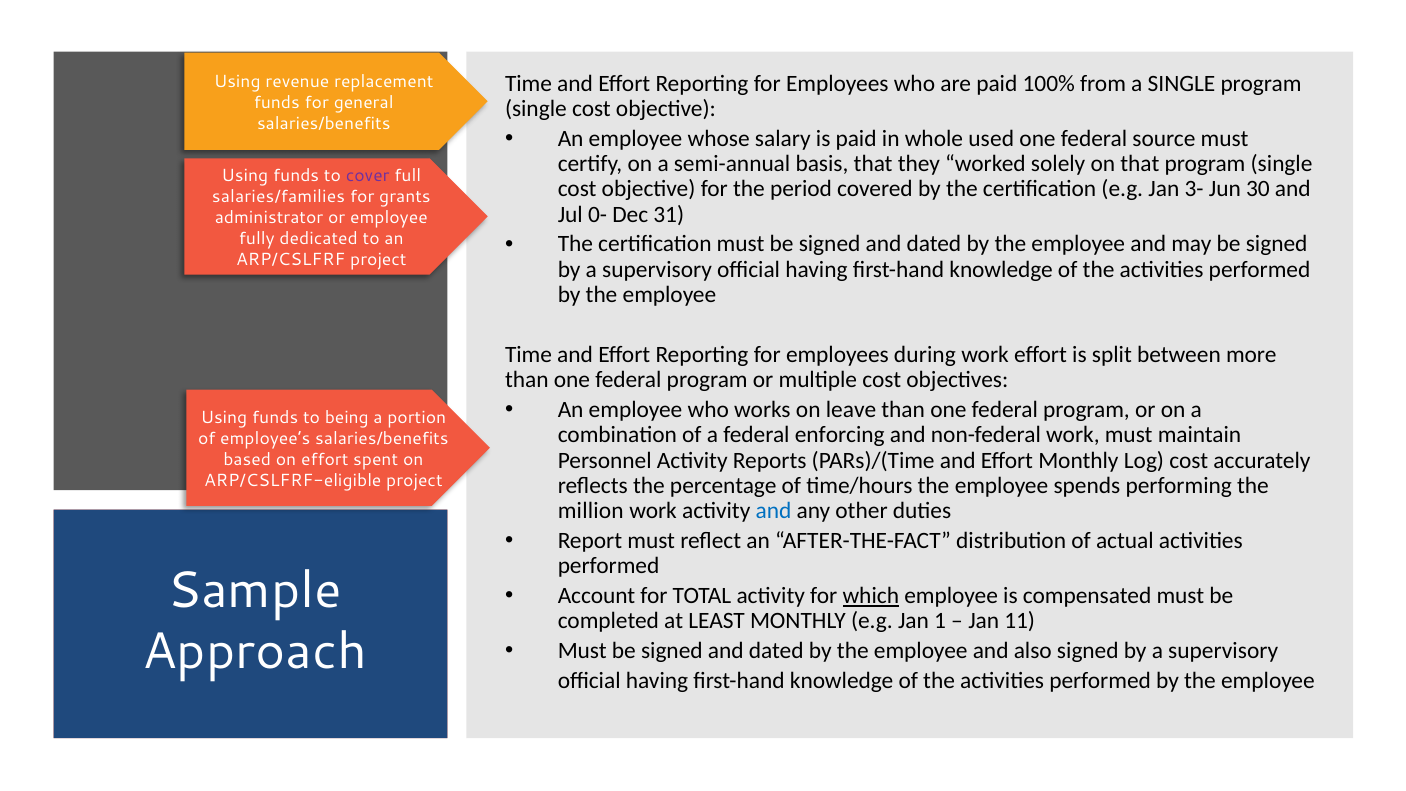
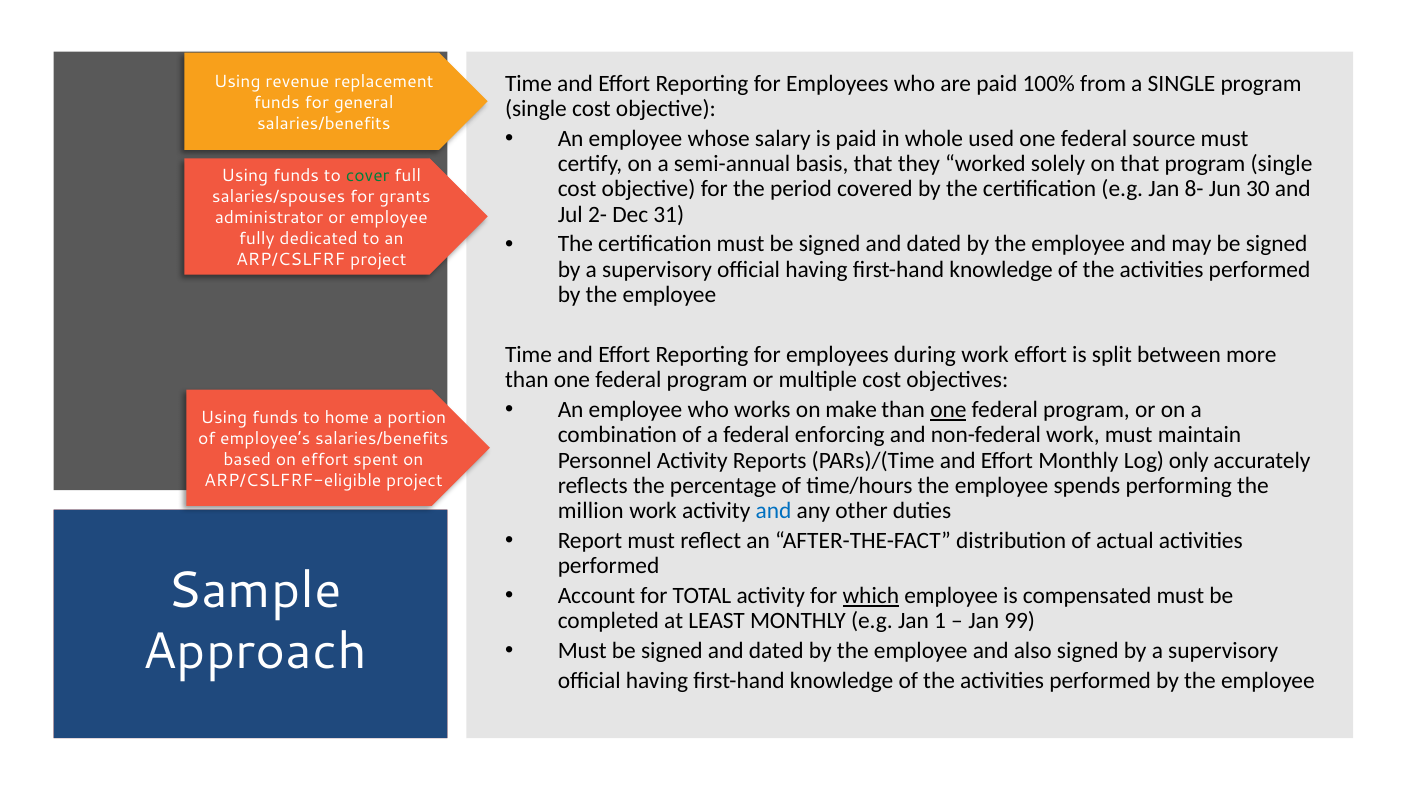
cover colour: purple -> green
3-: 3- -> 8-
salaries/families: salaries/families -> salaries/spouses
0-: 0- -> 2-
leave: leave -> make
one at (948, 410) underline: none -> present
being: being -> home
Log cost: cost -> only
11: 11 -> 99
